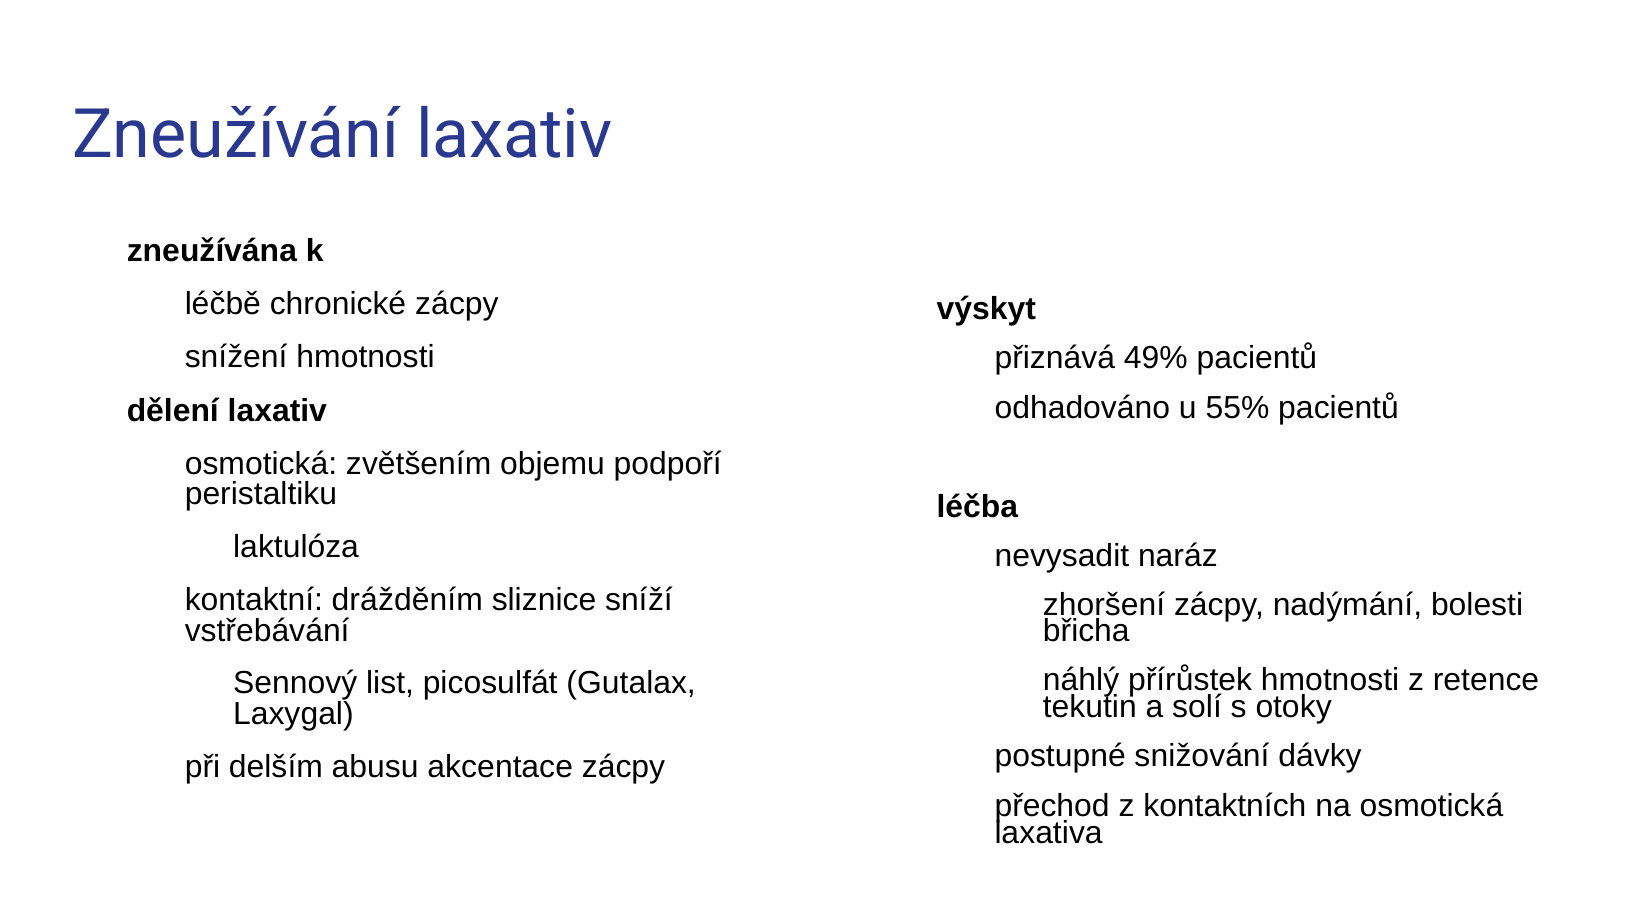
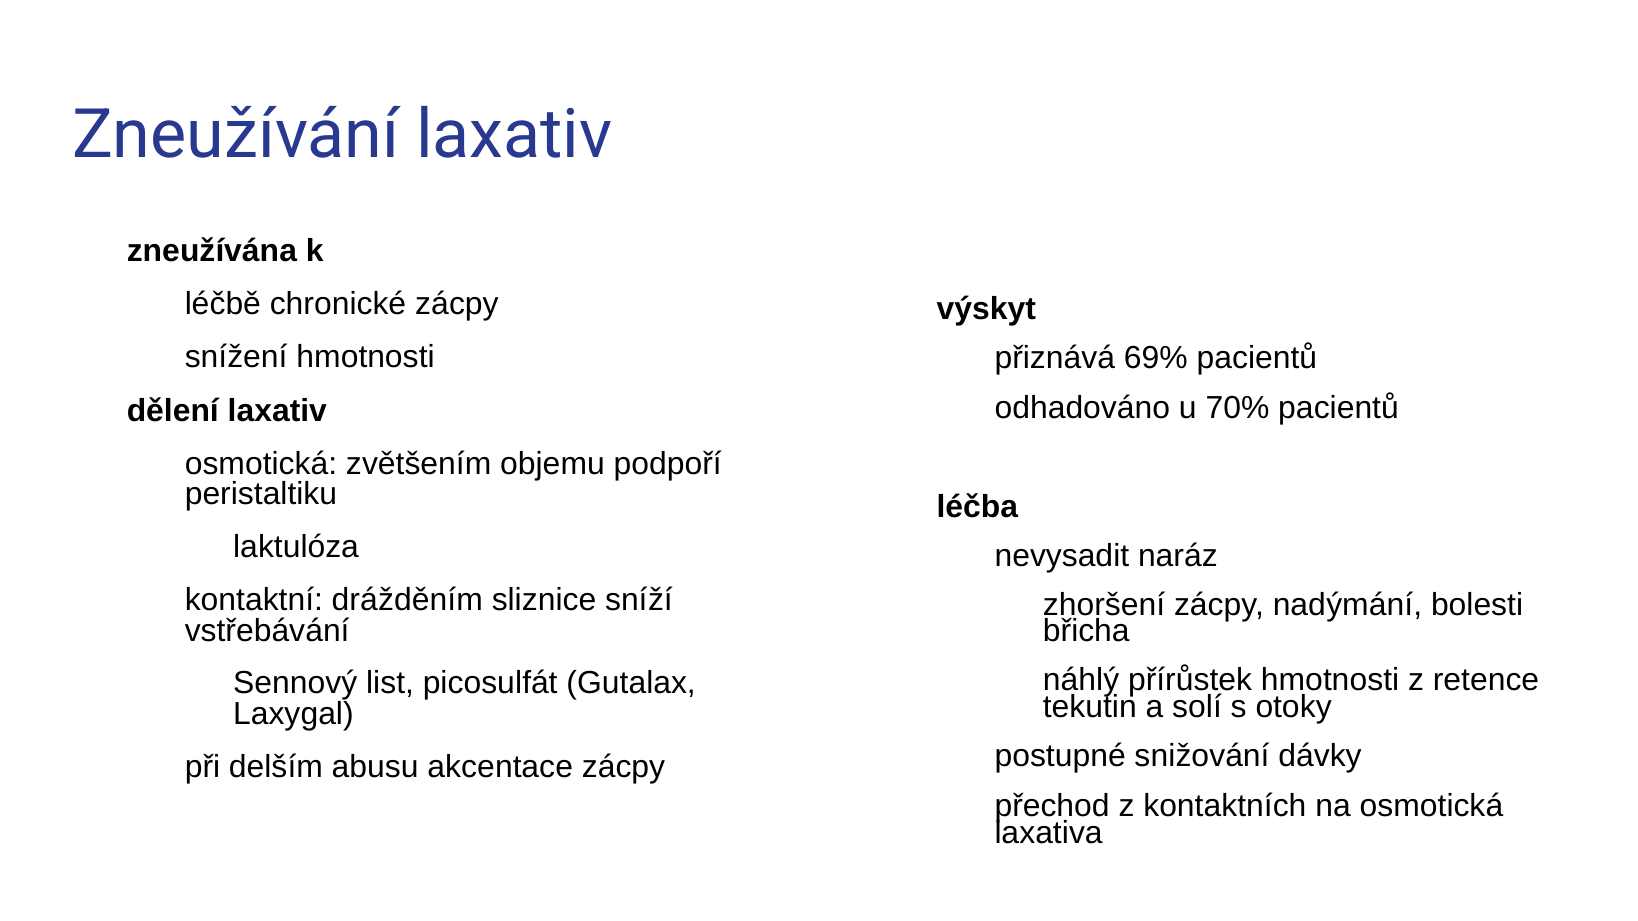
49%: 49% -> 69%
55%: 55% -> 70%
